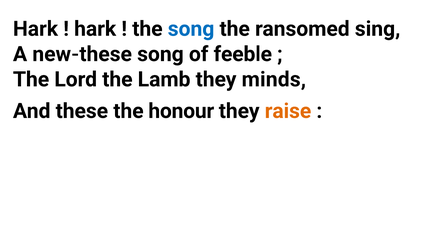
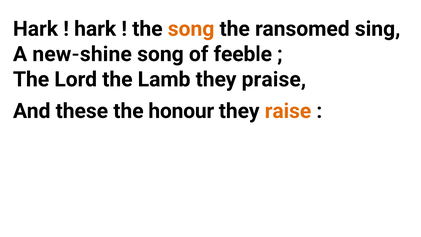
song at (191, 29) colour: blue -> orange
new-these: new-these -> new-shine
minds: minds -> praise
